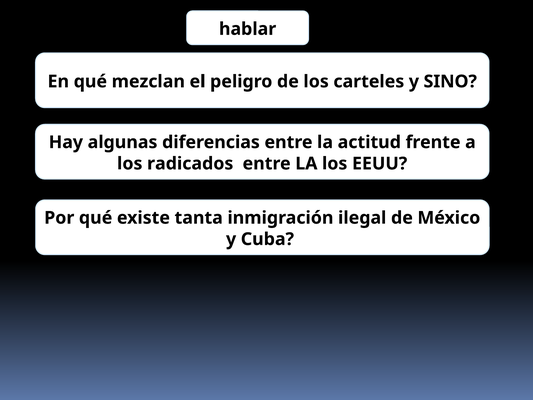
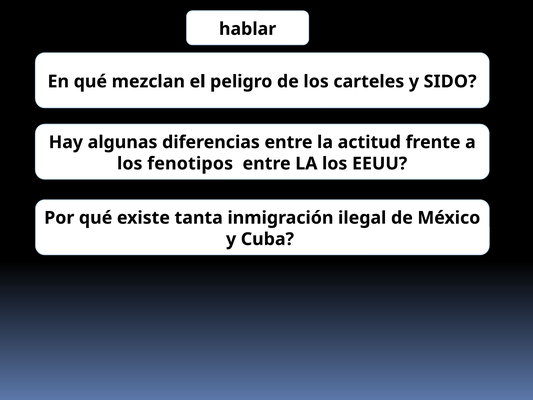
SINO: SINO -> SIDO
radicados: radicados -> fenotipos
